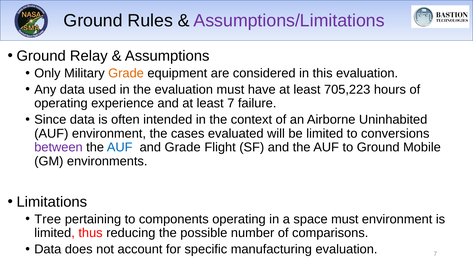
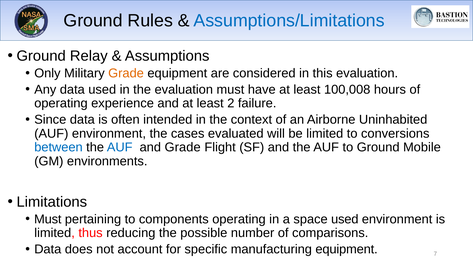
Assumptions/Limitations colour: purple -> blue
705,223: 705,223 -> 100,008
least 7: 7 -> 2
between colour: purple -> blue
Tree at (48, 219): Tree -> Must
space must: must -> used
manufacturing evaluation: evaluation -> equipment
